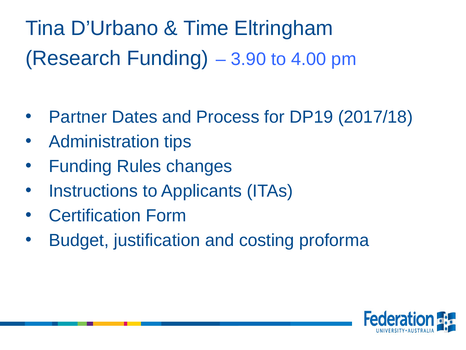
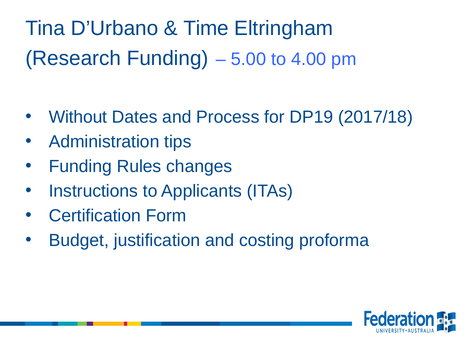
3.90: 3.90 -> 5.00
Partner: Partner -> Without
